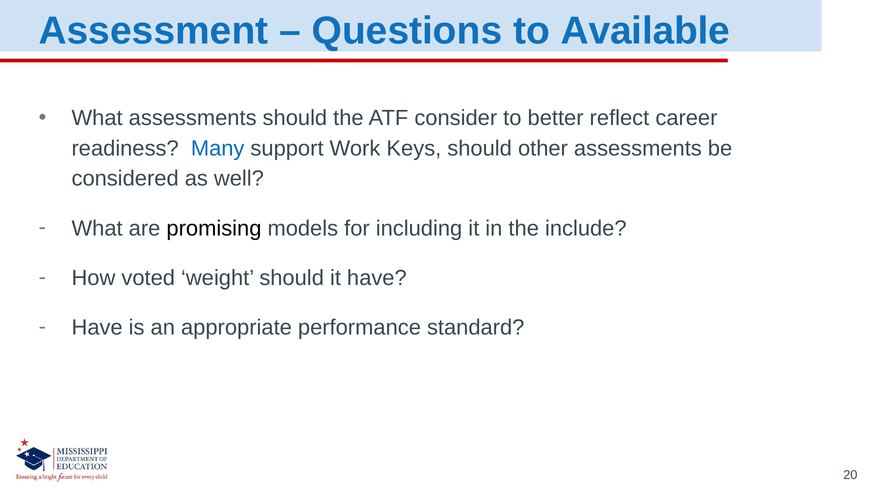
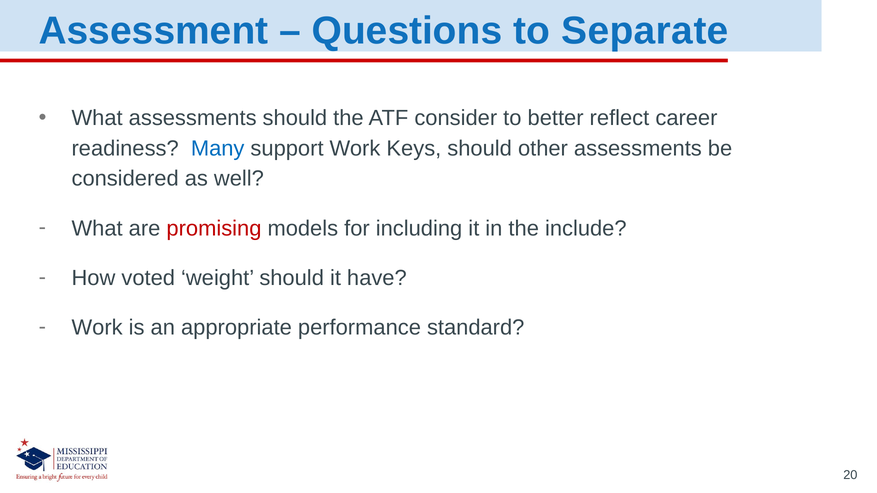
Available: Available -> Separate
promising colour: black -> red
Have at (97, 328): Have -> Work
